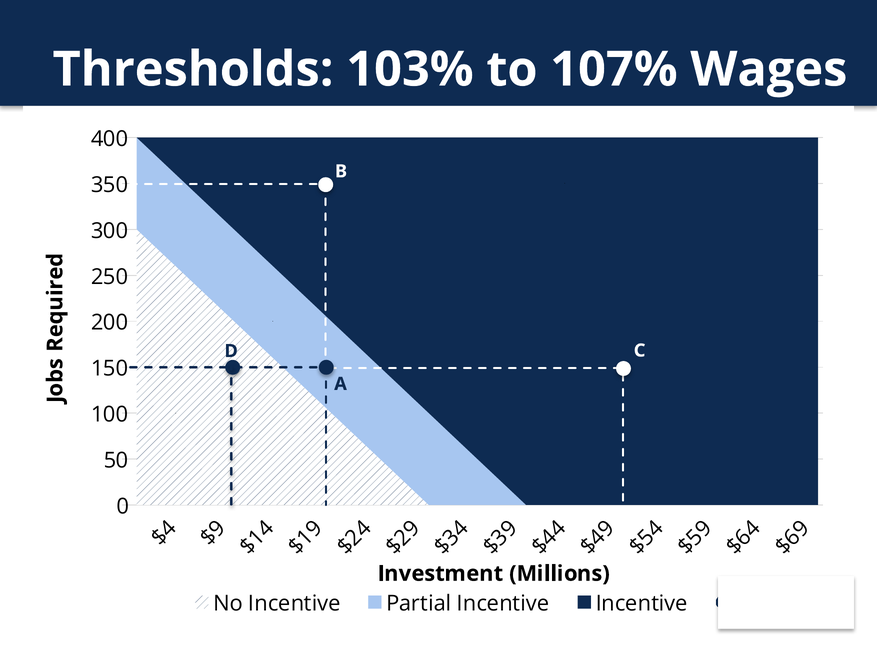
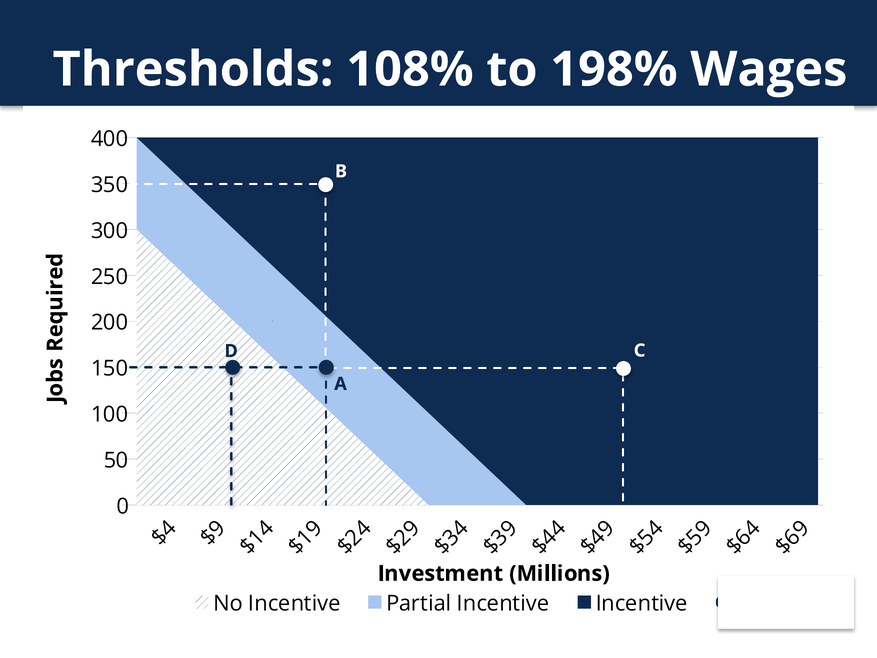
103%: 103% -> 108%
107%: 107% -> 198%
